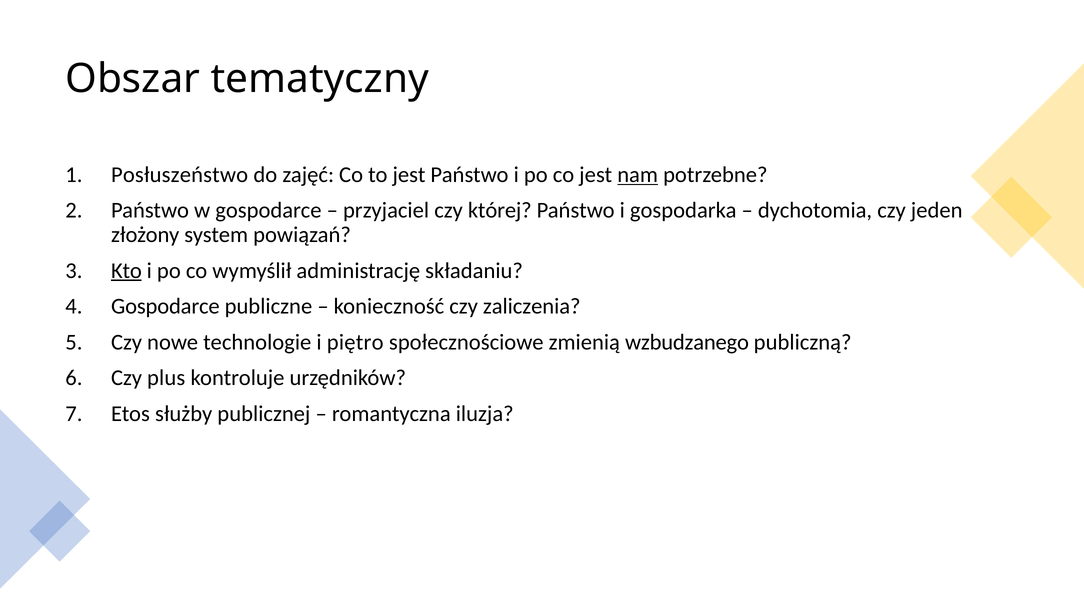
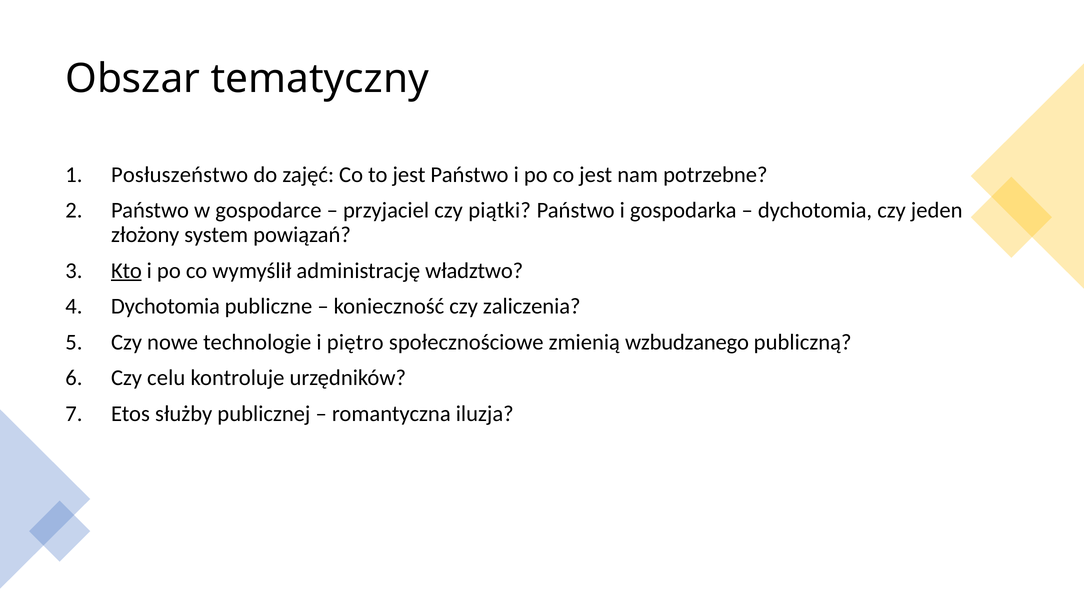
nam underline: present -> none
której: której -> piątki
składaniu: składaniu -> władztwo
Gospodarce at (165, 306): Gospodarce -> Dychotomia
plus: plus -> celu
